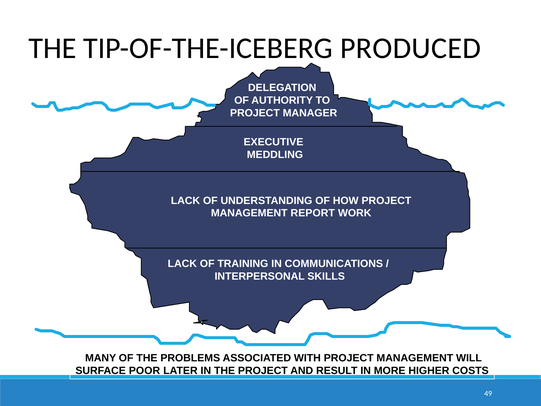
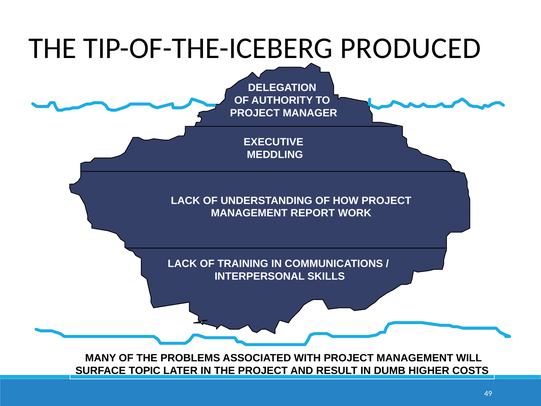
POOR: POOR -> TOPIC
MORE: MORE -> DUMB
